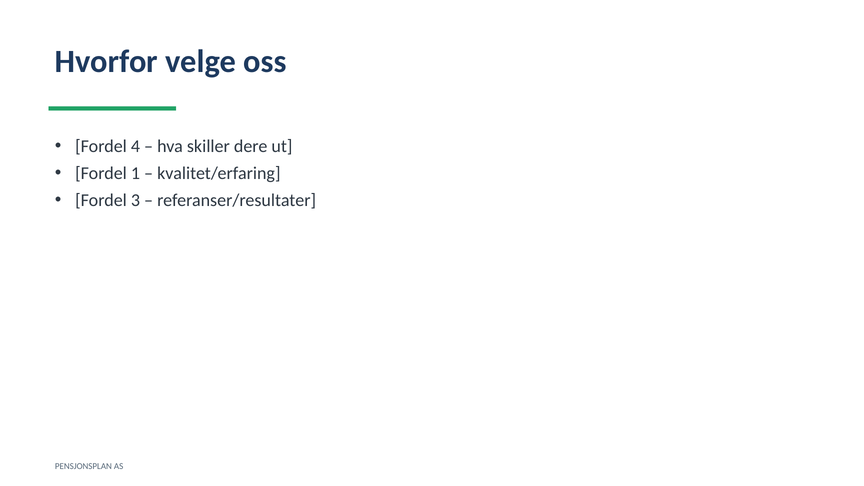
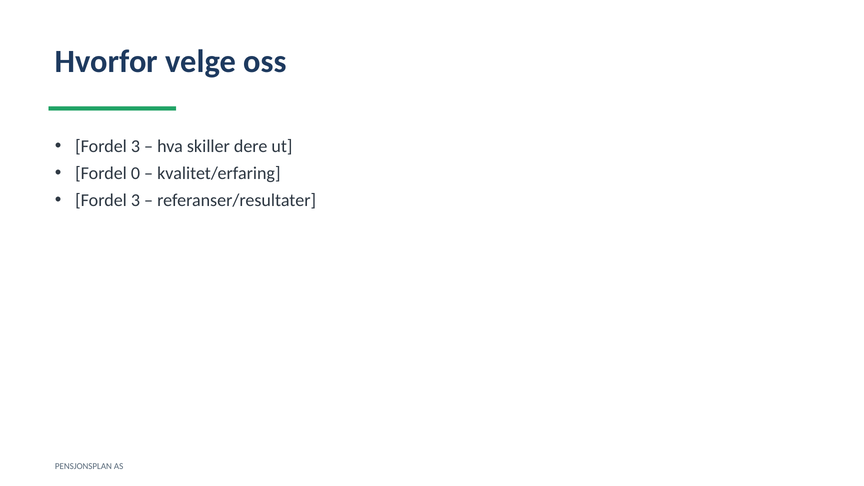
4 at (135, 146): 4 -> 3
1: 1 -> 0
